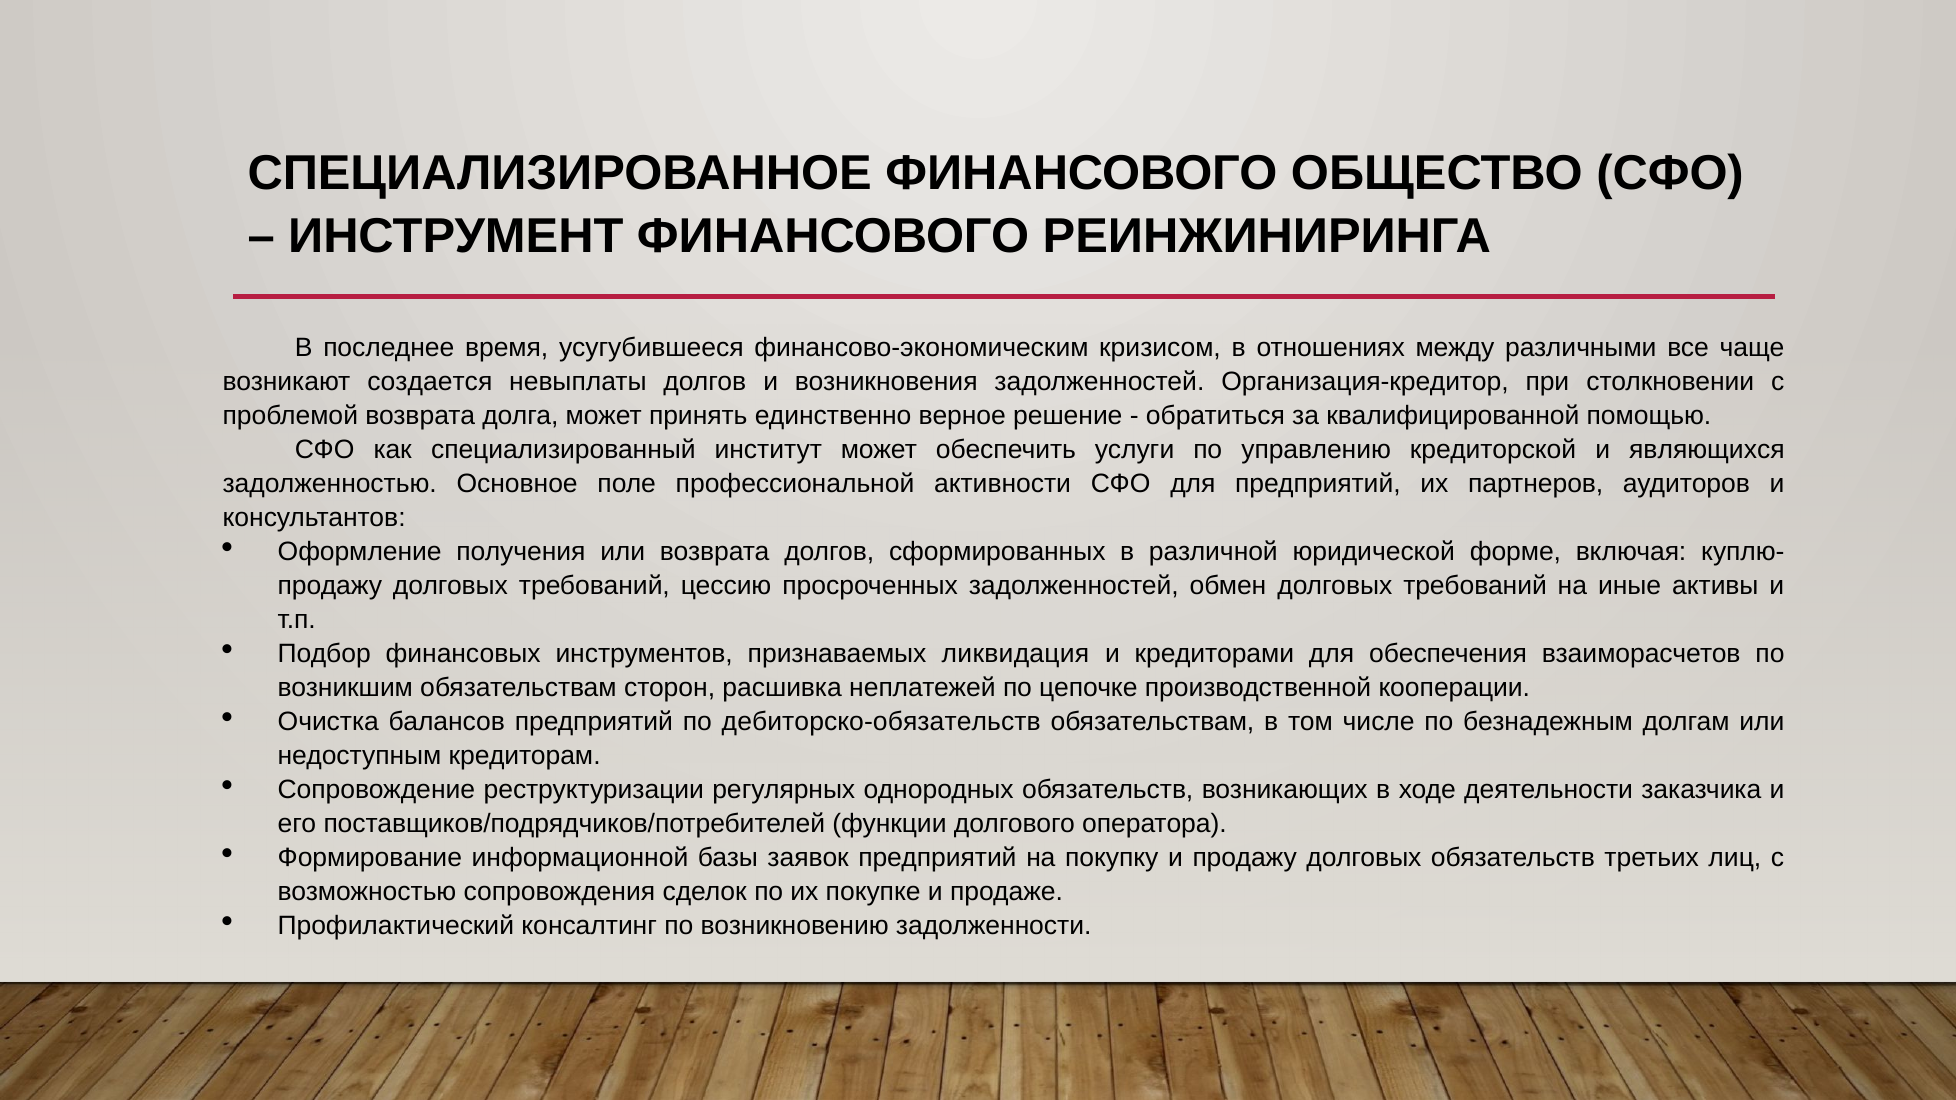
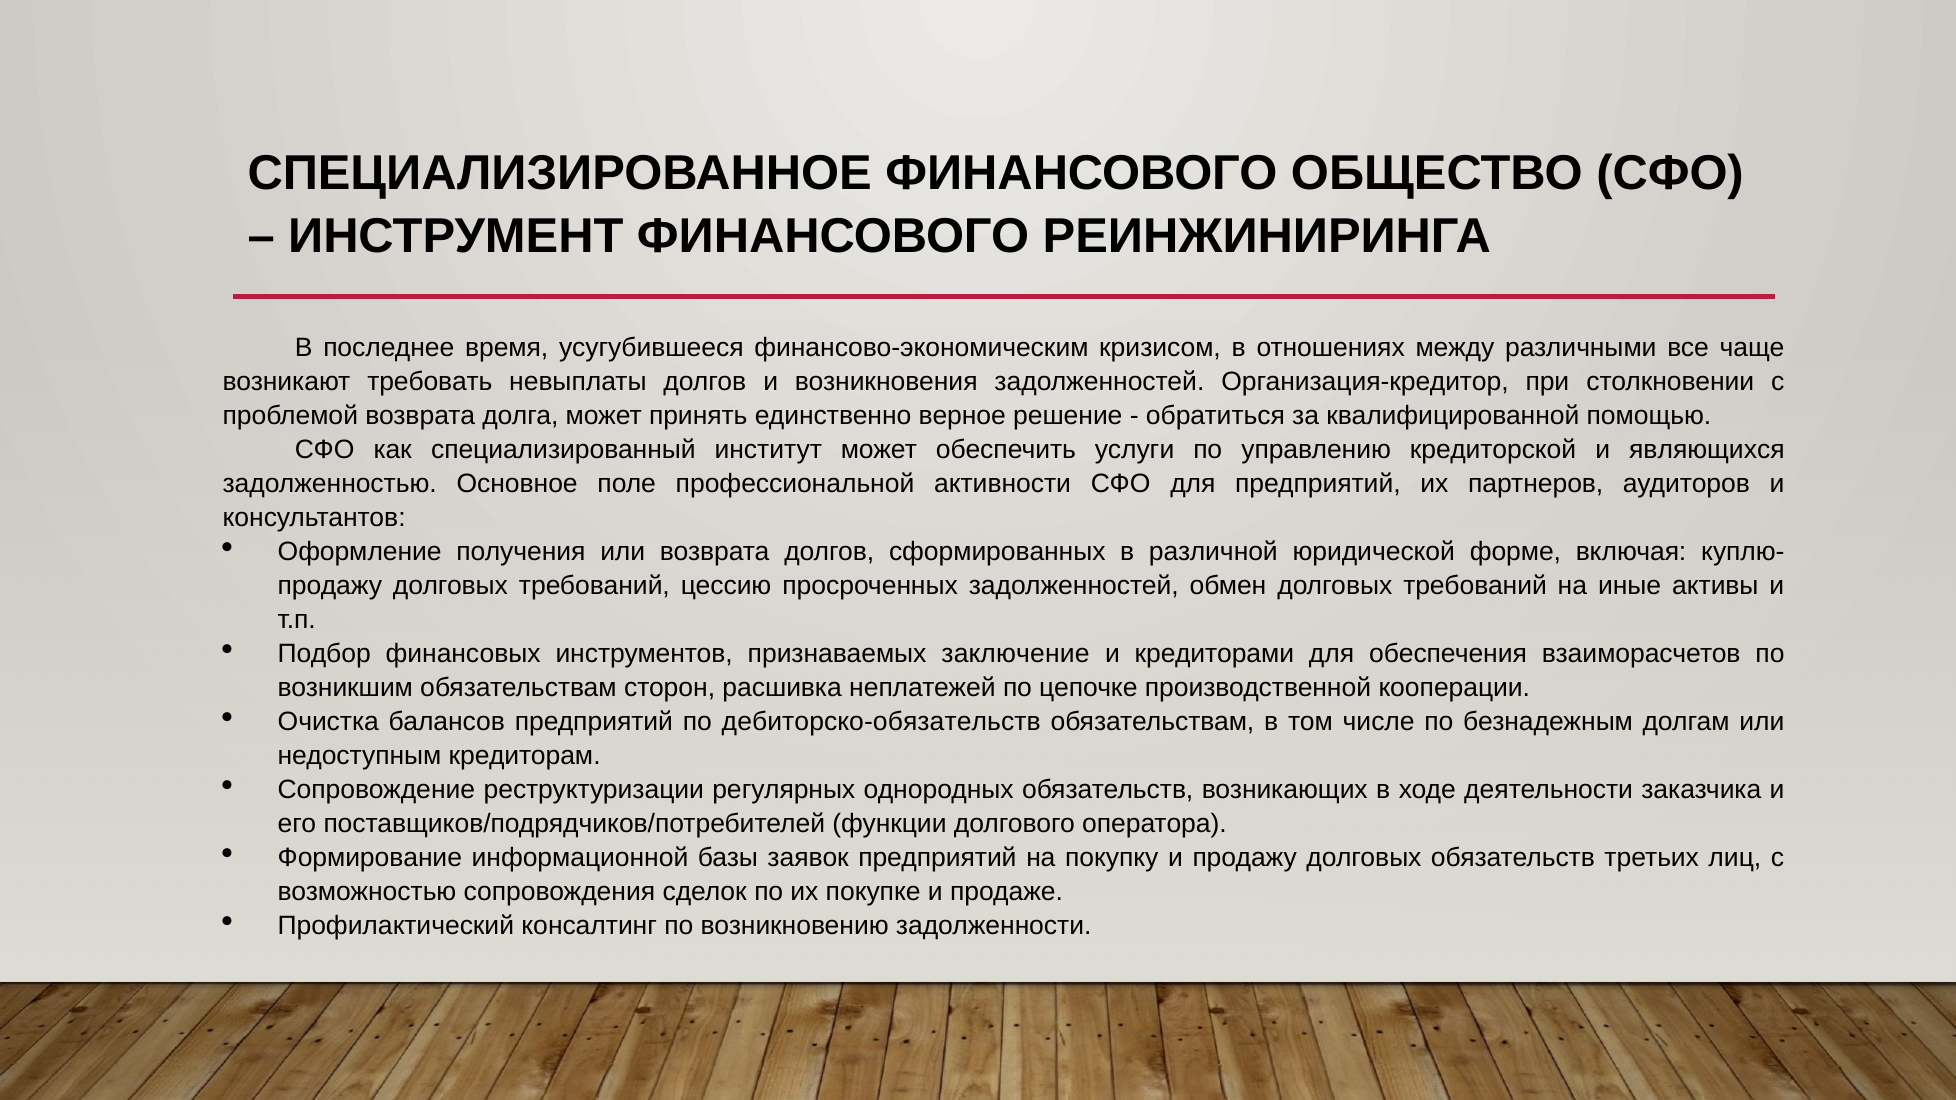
создается: создается -> требовать
ликвидация: ликвидация -> заключение
